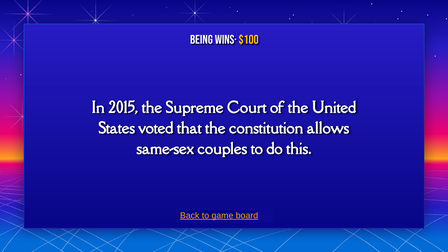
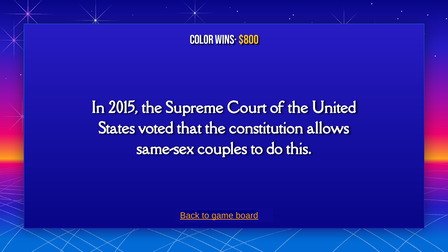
Being: Being -> Color
$100: $100 -> $800
